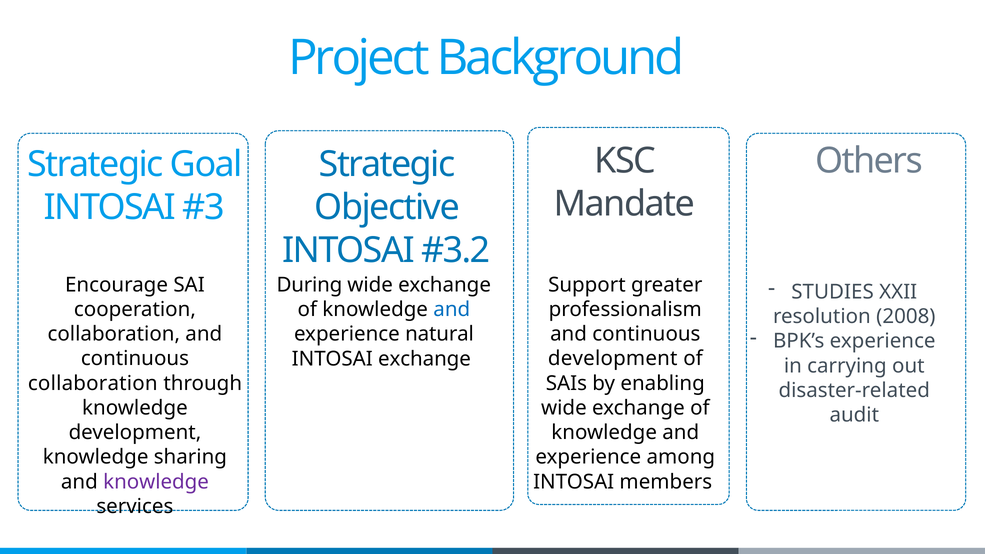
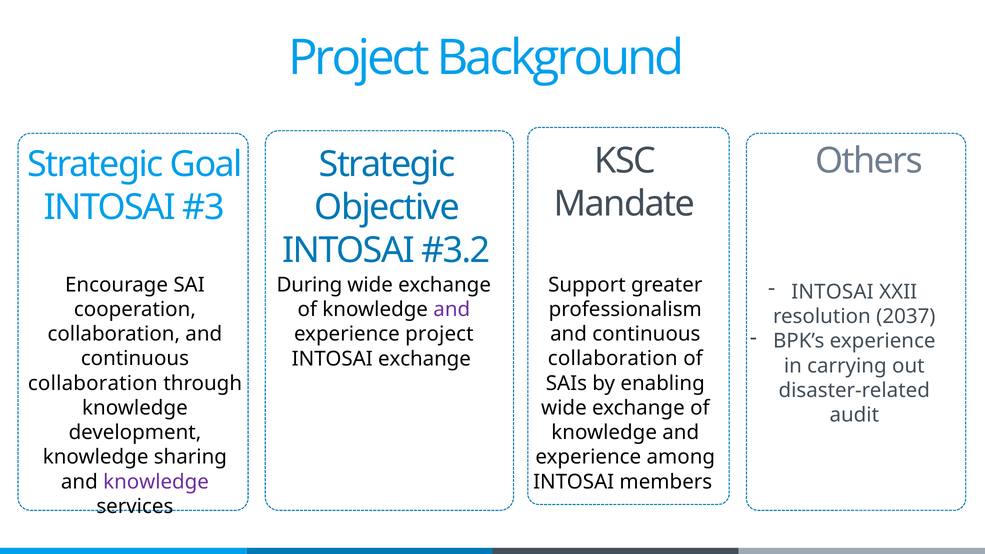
STUDIES at (833, 292): STUDIES -> INTOSAI
and at (452, 310) colour: blue -> purple
2008: 2008 -> 2037
experience natural: natural -> project
development at (613, 359): development -> collaboration
